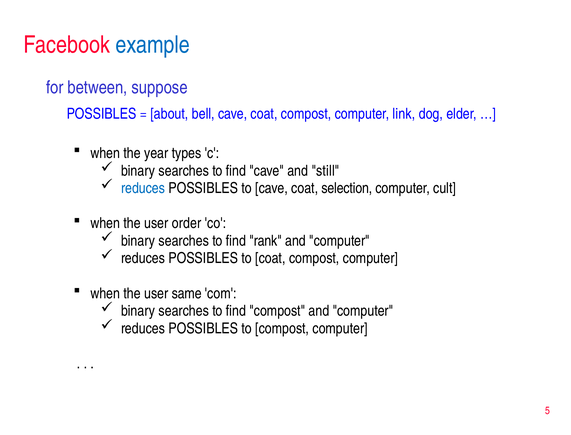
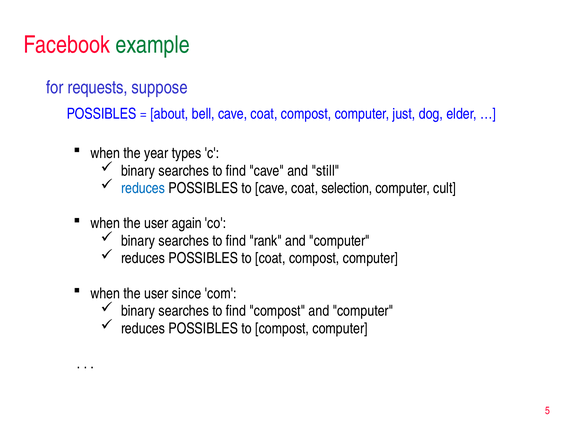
example colour: blue -> green
between: between -> requests
link: link -> just
order: order -> again
same: same -> since
